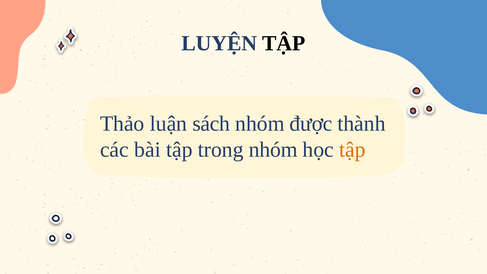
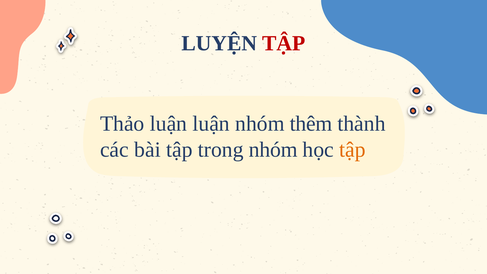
TẬP at (284, 43) colour: black -> red
luận sách: sách -> luận
được: được -> thêm
